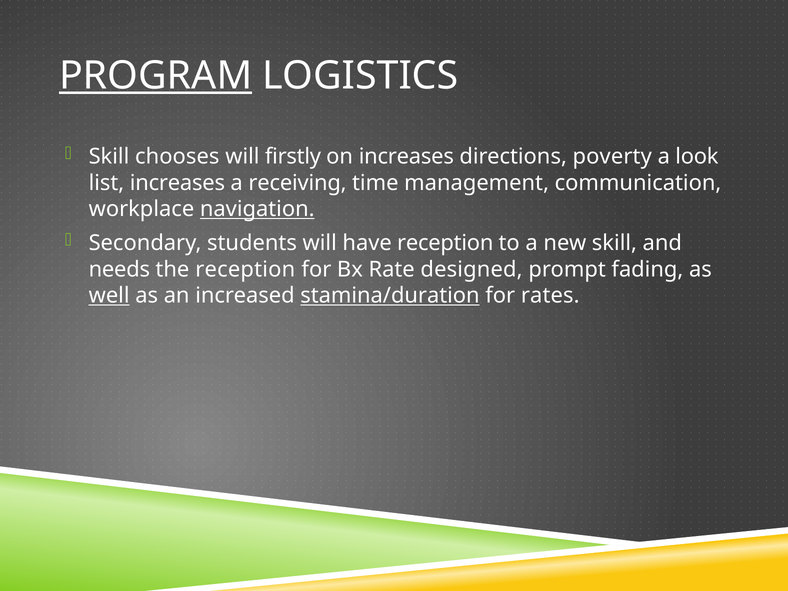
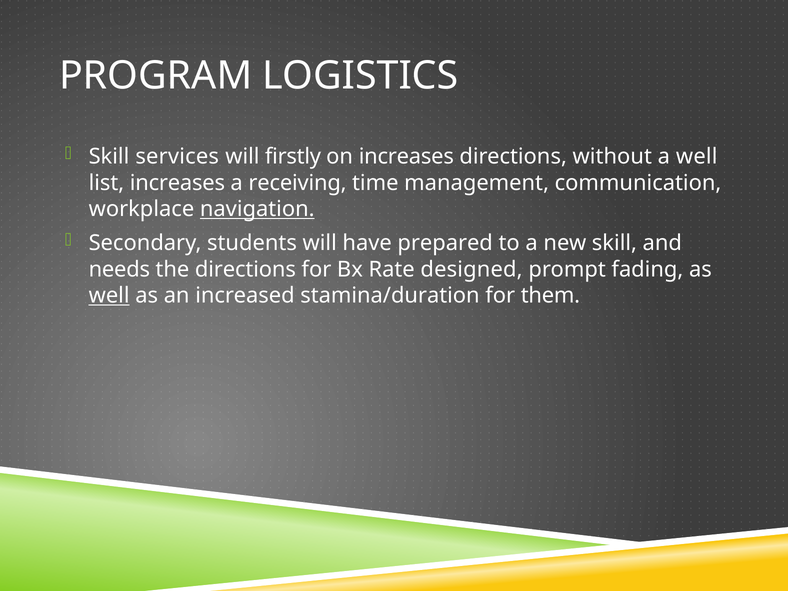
PROGRAM underline: present -> none
chooses: chooses -> services
poverty: poverty -> without
a look: look -> well
have reception: reception -> prepared
the reception: reception -> directions
stamina/duration underline: present -> none
rates: rates -> them
